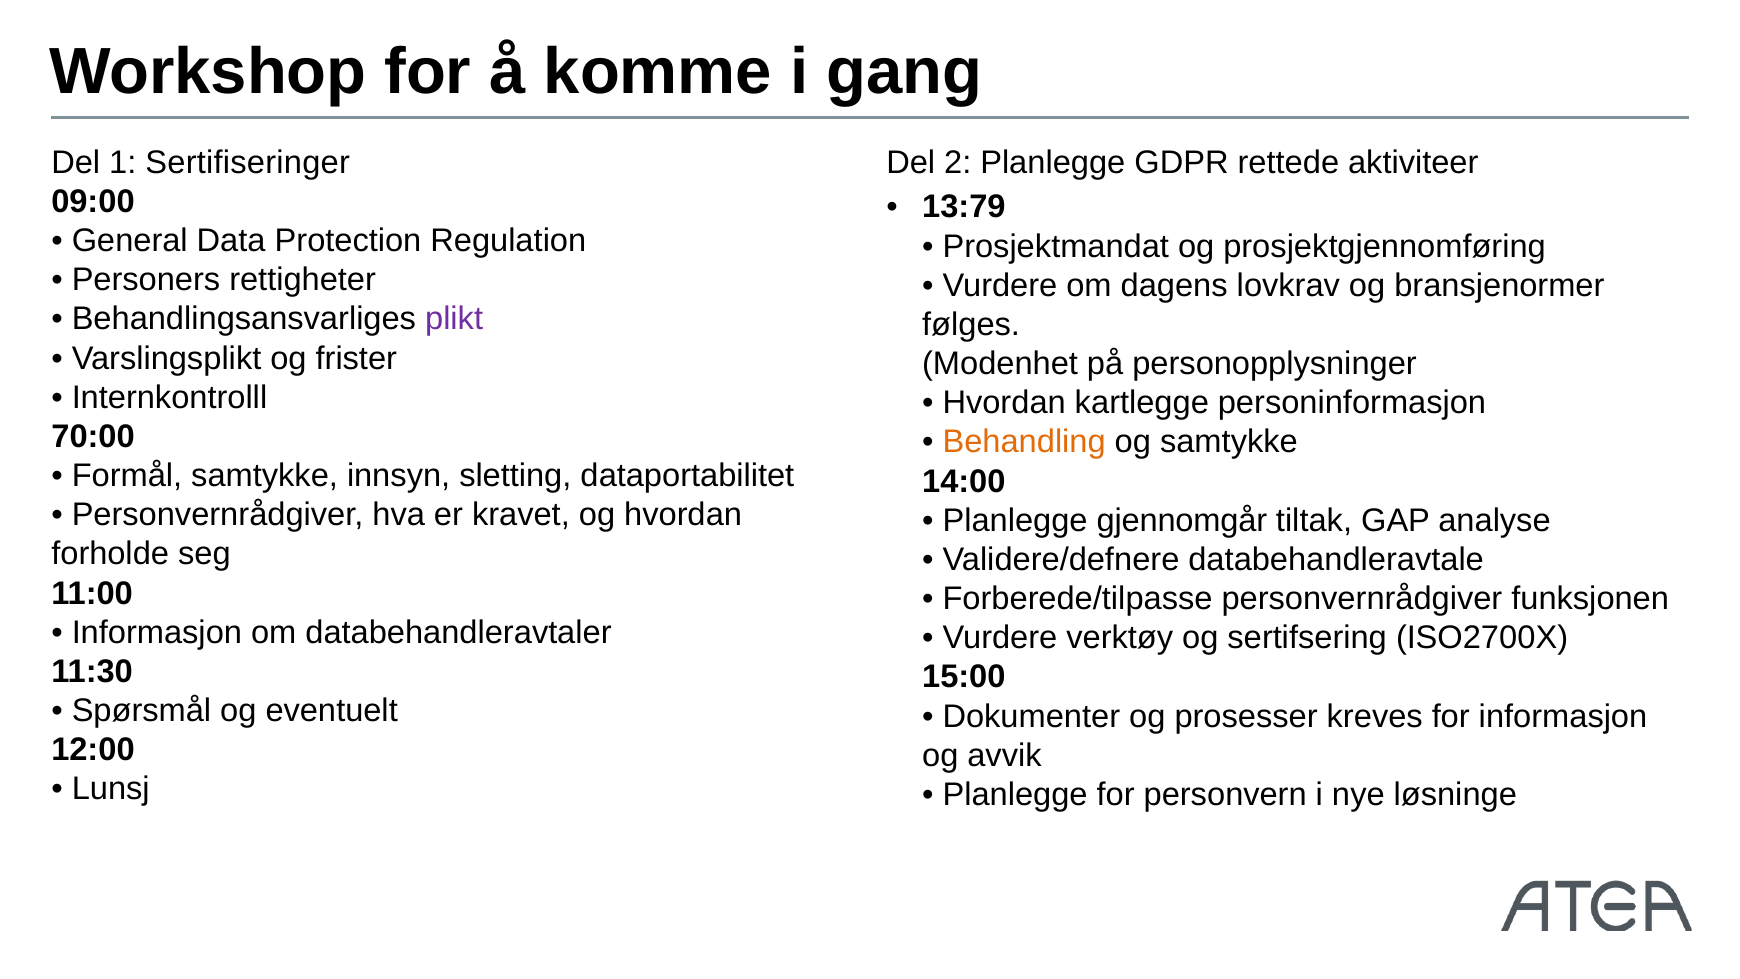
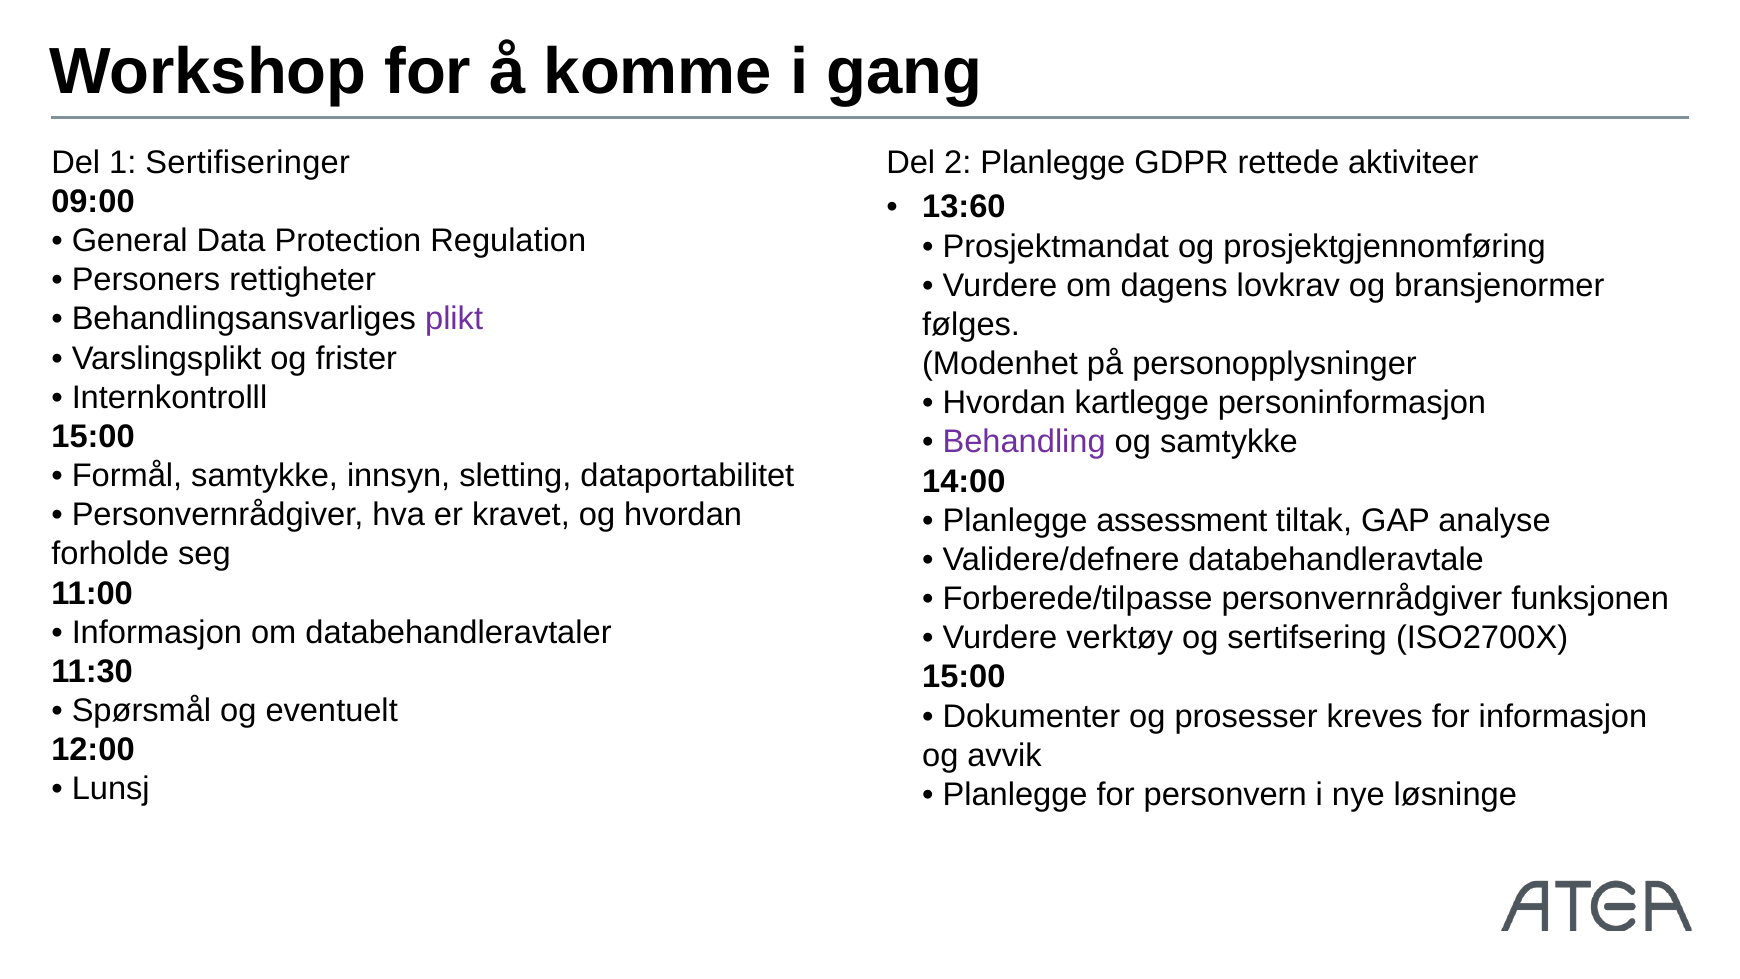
13:79: 13:79 -> 13:60
70:00 at (93, 437): 70:00 -> 15:00
Behandling colour: orange -> purple
gjennomgår: gjennomgår -> assessment
